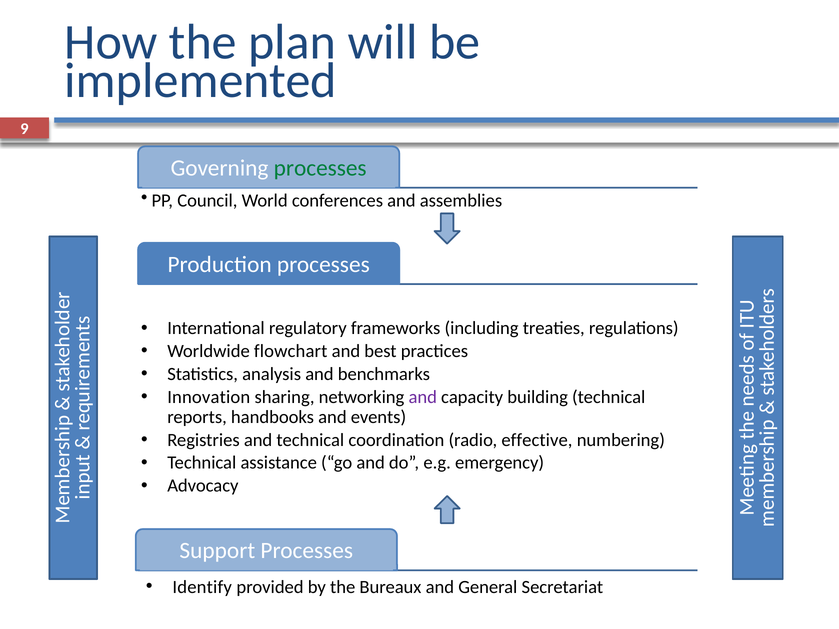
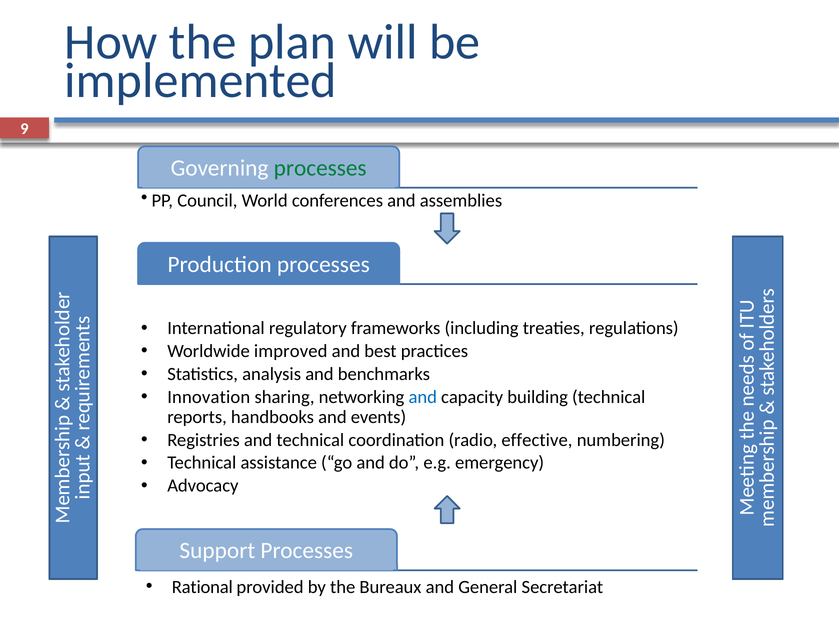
flowchart: flowchart -> improved
and at (423, 397) colour: purple -> blue
Identify: Identify -> Rational
